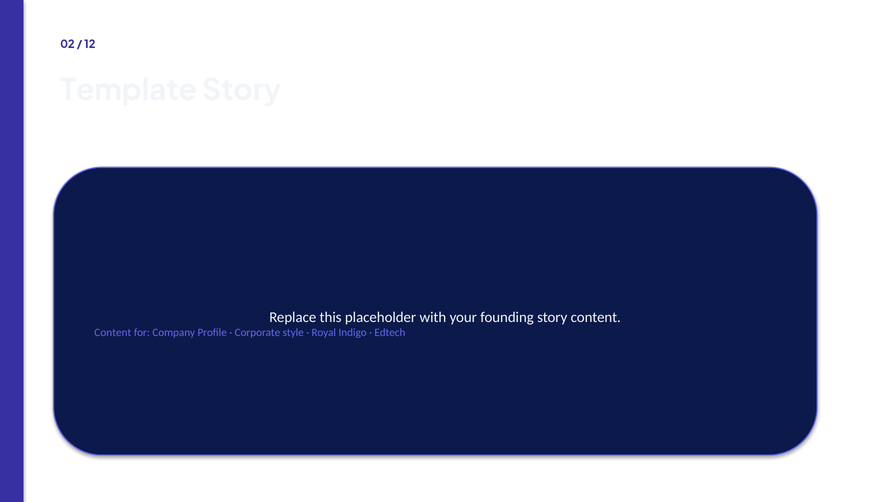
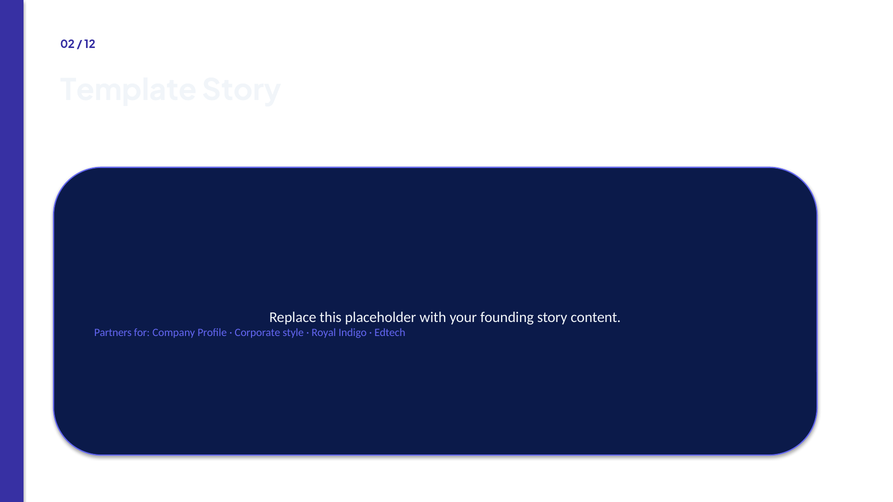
Content at (113, 333): Content -> Partners
